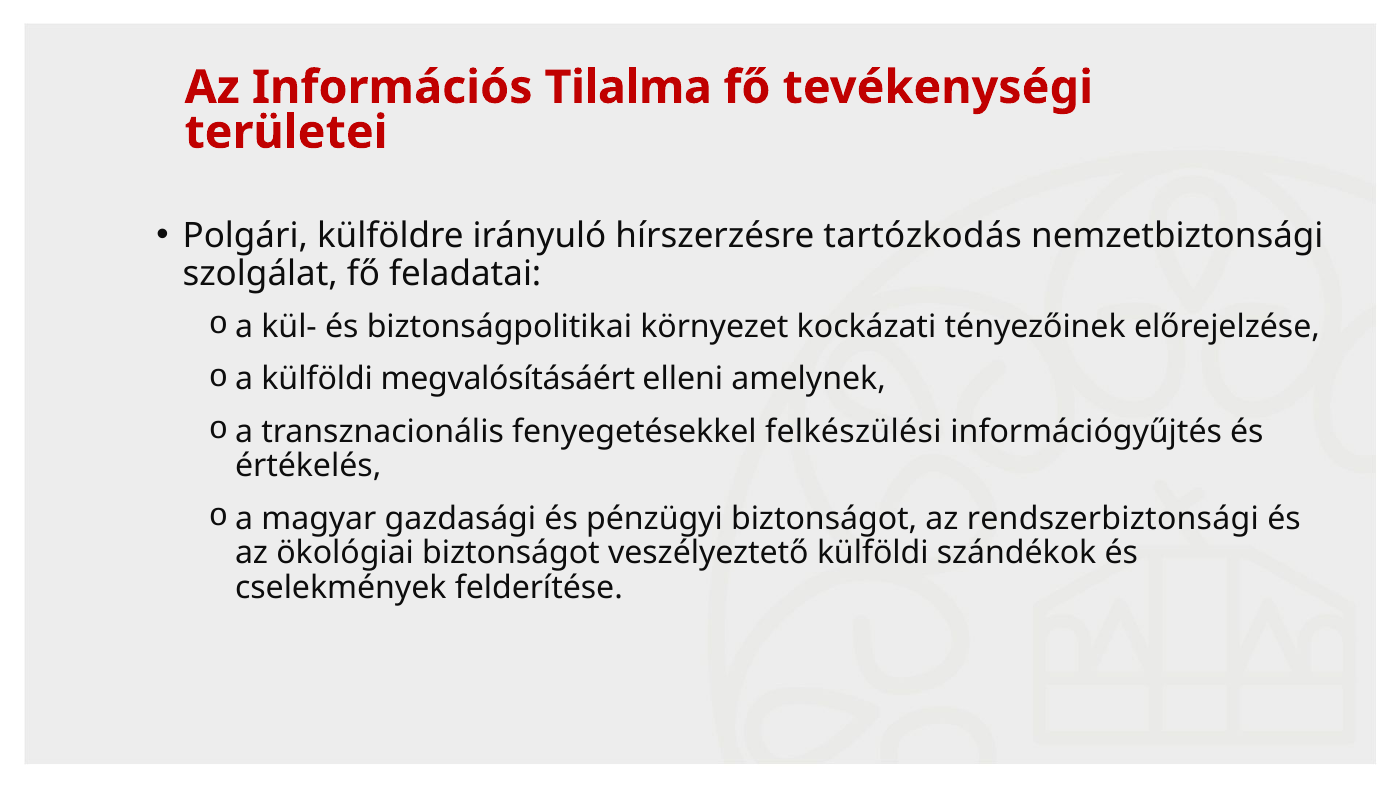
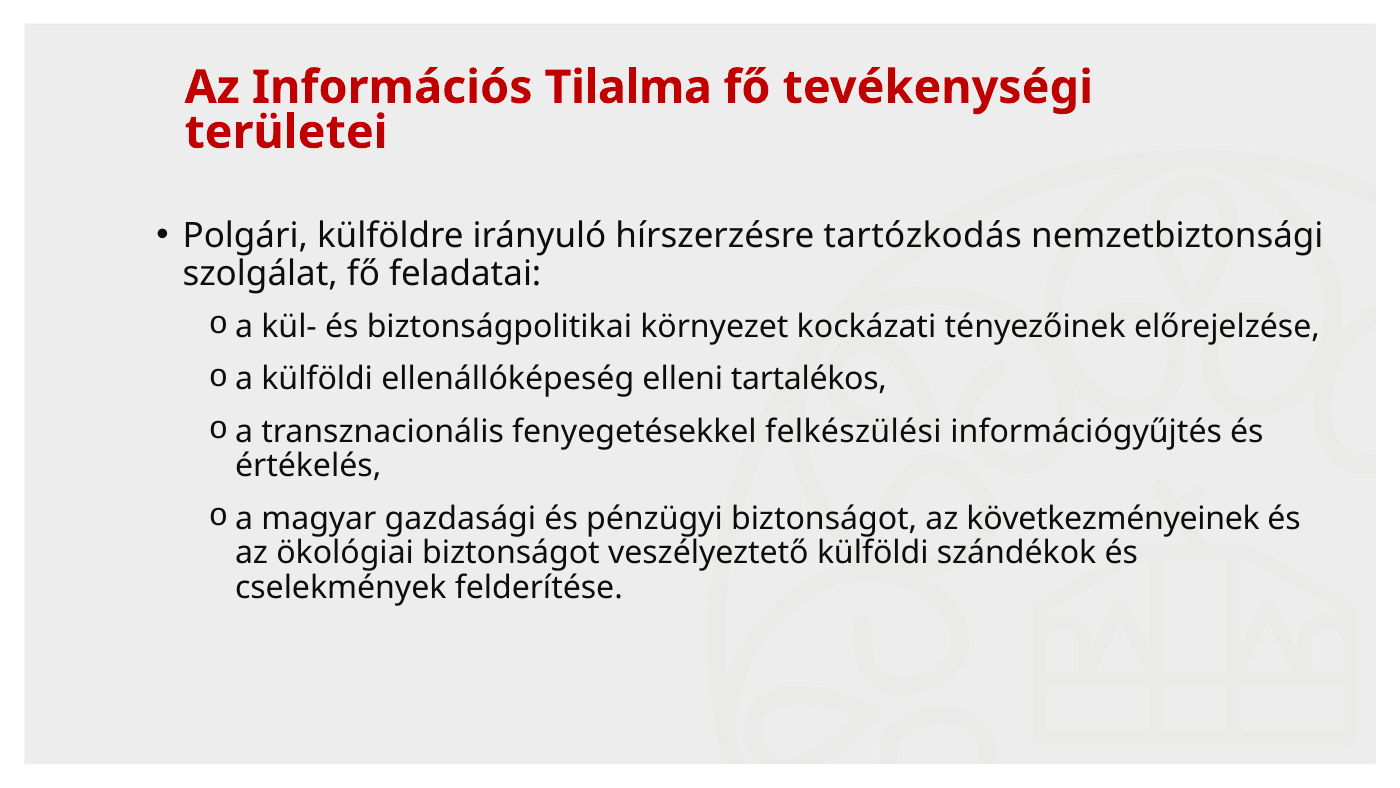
megvalósításáért: megvalósításáért -> ellenállóképeség
amelynek: amelynek -> tartalékos
rendszerbiztonsági: rendszerbiztonsági -> következményeinek
